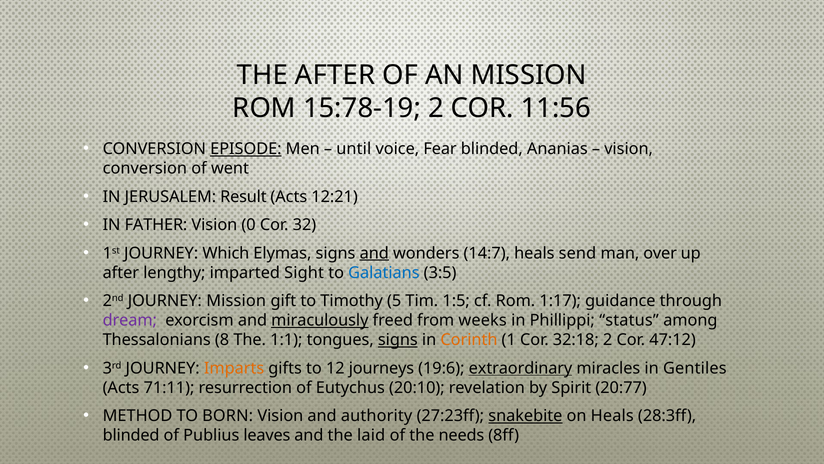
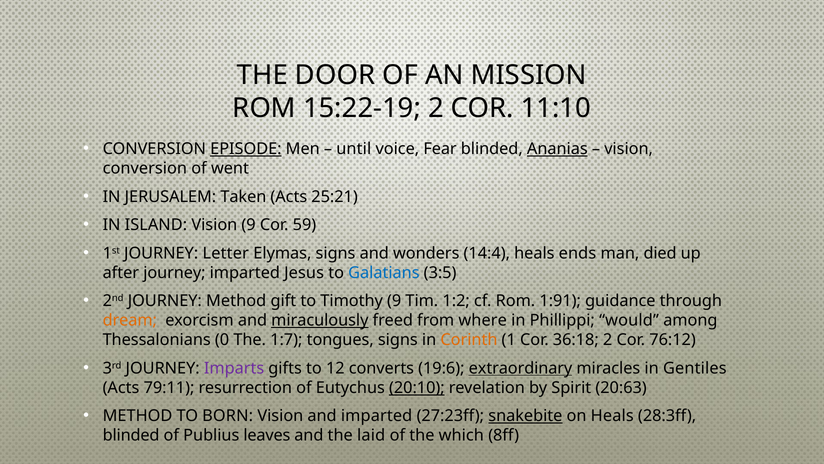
THE AFTER: AFTER -> DOOR
15:78-19: 15:78-19 -> 15:22-19
11:56: 11:56 -> 11:10
Ananias underline: none -> present
Result: Result -> Taken
12:21: 12:21 -> 25:21
FATHER: FATHER -> ISLAND
Vision 0: 0 -> 9
32: 32 -> 59
Which: Which -> Letter
and at (374, 253) underline: present -> none
14:7: 14:7 -> 14:4
send: send -> ends
over: over -> died
after lengthy: lengthy -> journey
Sight: Sight -> Jesus
JOURNEY Mission: Mission -> Method
Timothy 5: 5 -> 9
1:5: 1:5 -> 1:2
1:17: 1:17 -> 1:91
dream colour: purple -> orange
weeks: weeks -> where
status: status -> would
8: 8 -> 0
1:1: 1:1 -> 1:7
signs at (398, 340) underline: present -> none
32:18: 32:18 -> 36:18
47:12: 47:12 -> 76:12
Imparts colour: orange -> purple
journeys: journeys -> converts
71:11: 71:11 -> 79:11
20:10 underline: none -> present
20:77: 20:77 -> 20:63
and authority: authority -> imparted
needs: needs -> which
